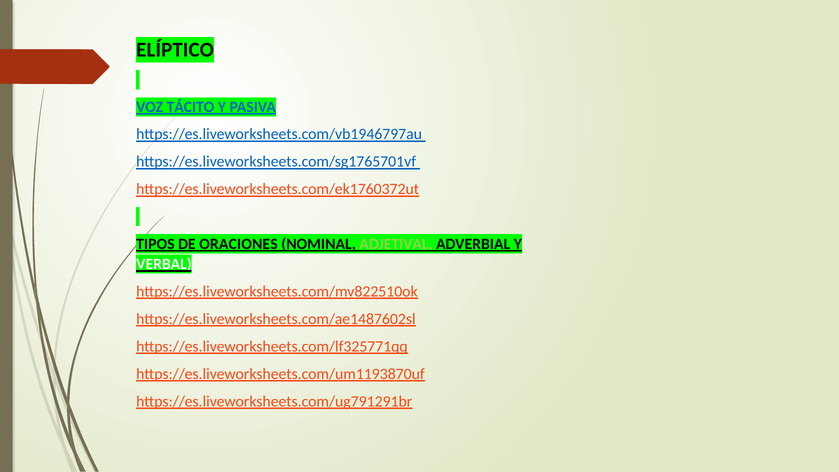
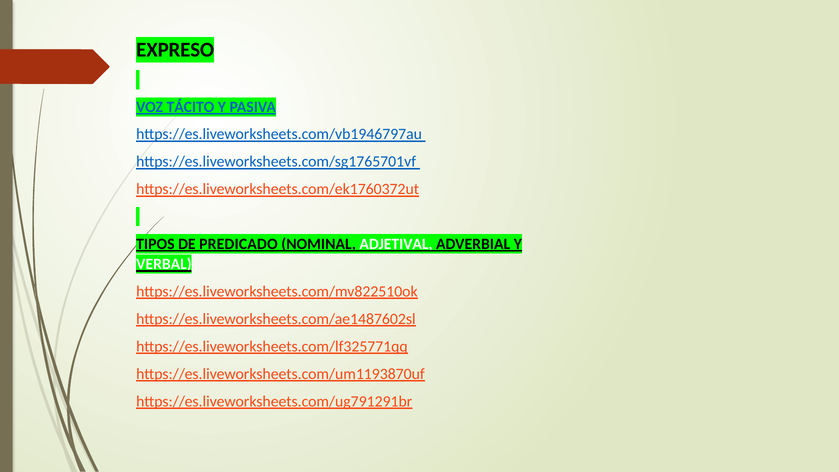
ELÍPTICO: ELÍPTICO -> EXPRESO
ORACIONES: ORACIONES -> PREDICADO
ADJETIVAL colour: light green -> white
